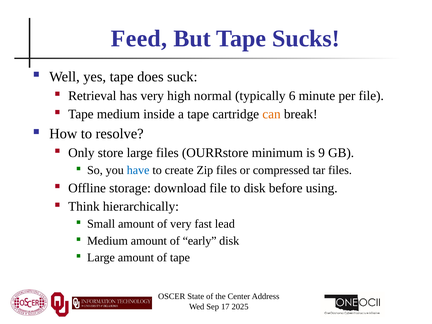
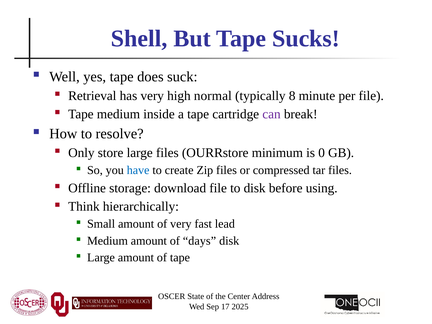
Feed: Feed -> Shell
6: 6 -> 8
can colour: orange -> purple
9: 9 -> 0
early: early -> days
